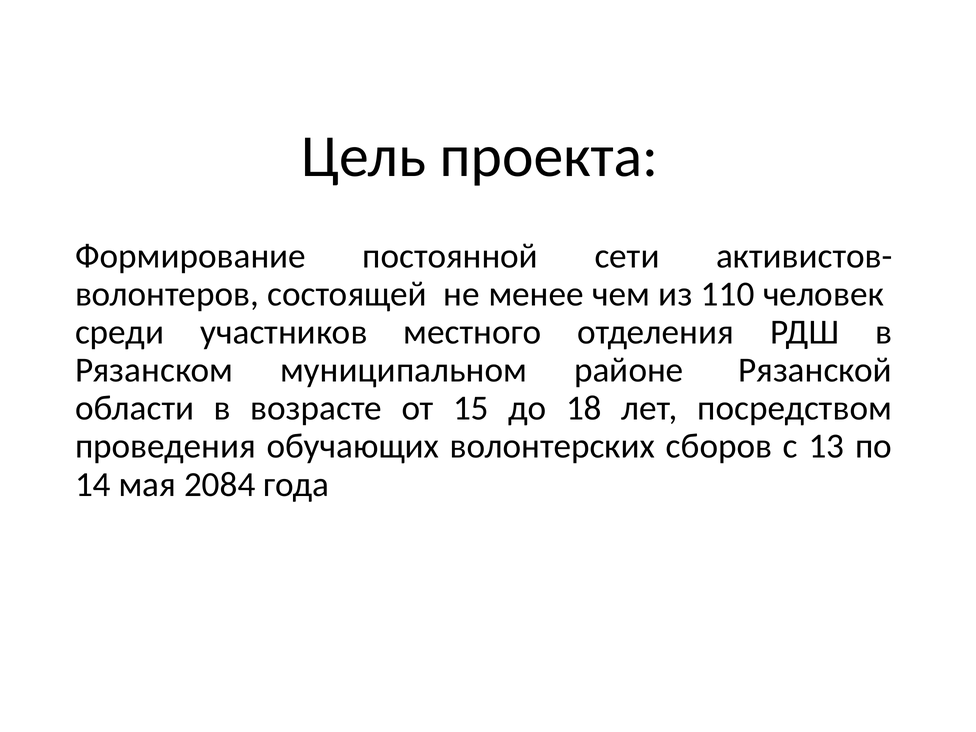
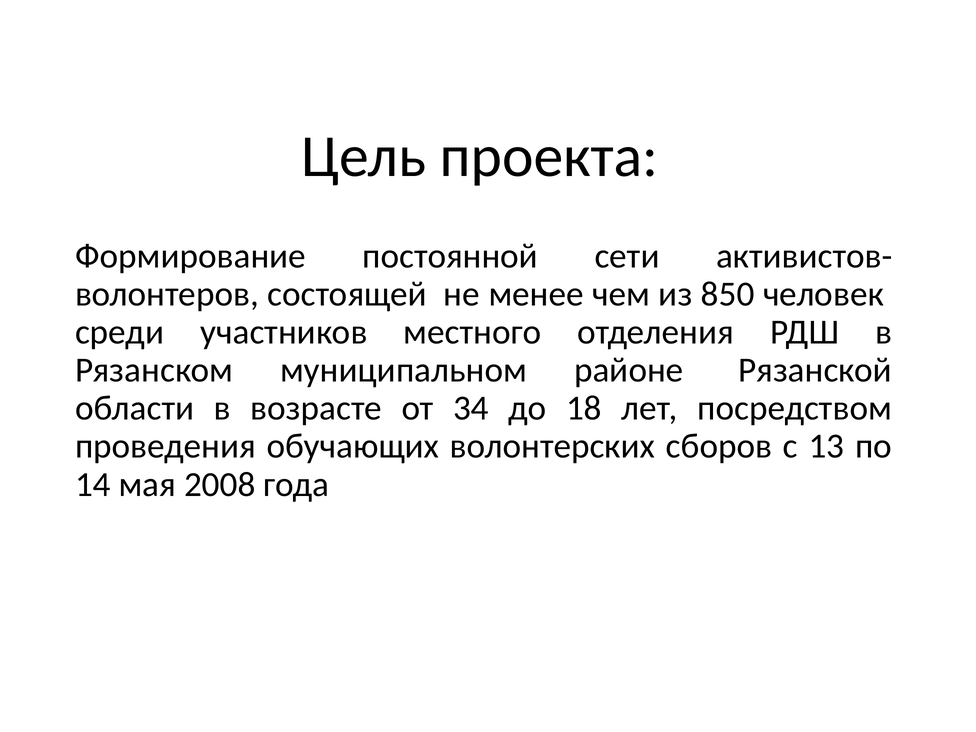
110: 110 -> 850
15: 15 -> 34
2084: 2084 -> 2008
